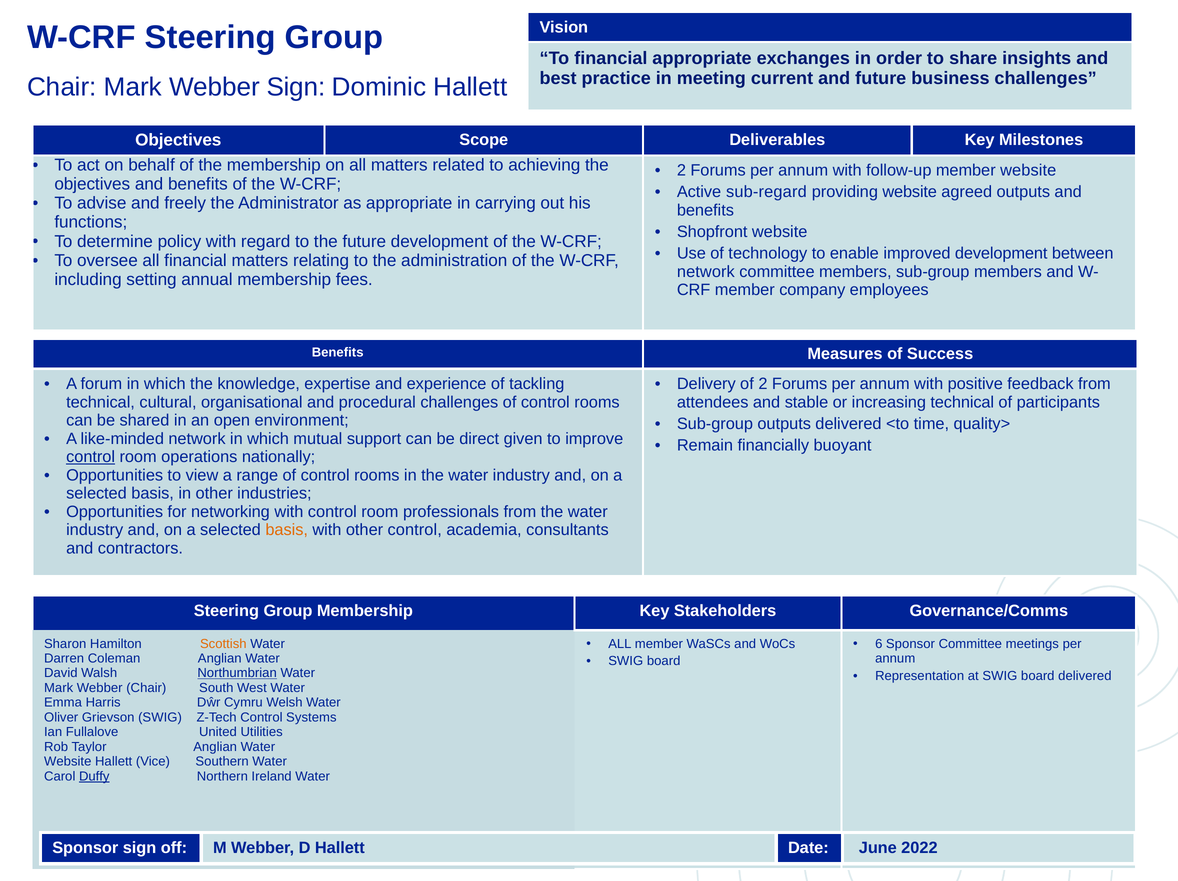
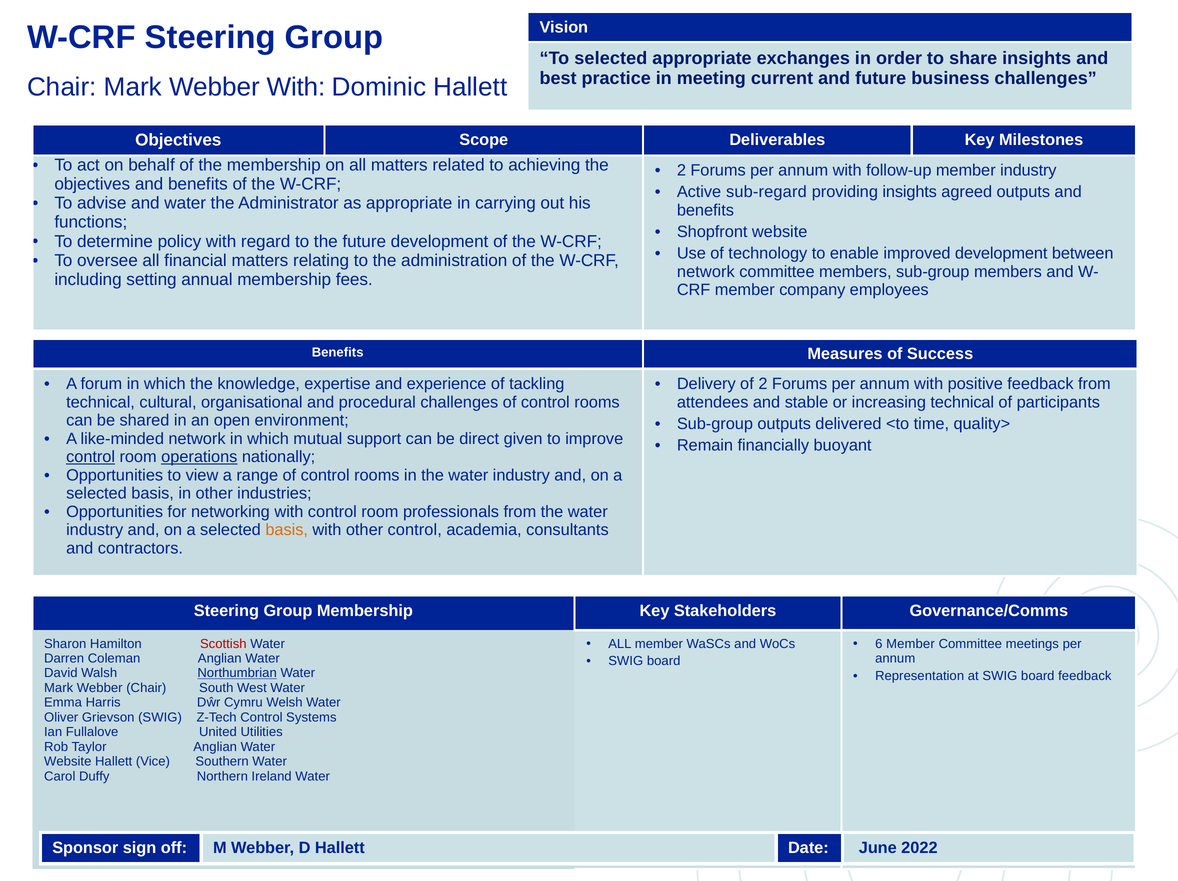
To financial: financial -> selected
Webber Sign: Sign -> With
member website: website -> industry
providing website: website -> insights
and freely: freely -> water
operations underline: none -> present
6 Sponsor: Sponsor -> Member
Scottish colour: orange -> red
board delivered: delivered -> feedback
Duffy underline: present -> none
